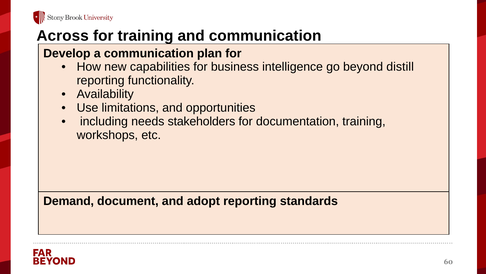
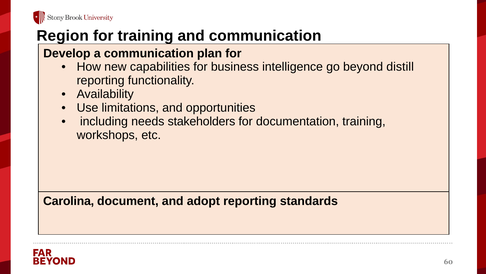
Across: Across -> Region
Demand: Demand -> Carolina
